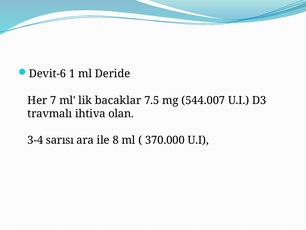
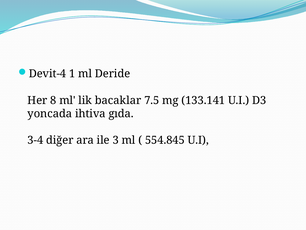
Devit-6: Devit-6 -> Devit-4
7: 7 -> 8
544.007: 544.007 -> 133.141
travmalı: travmalı -> yoncada
olan: olan -> gıda
sarısı: sarısı -> diğer
8: 8 -> 3
370.000: 370.000 -> 554.845
